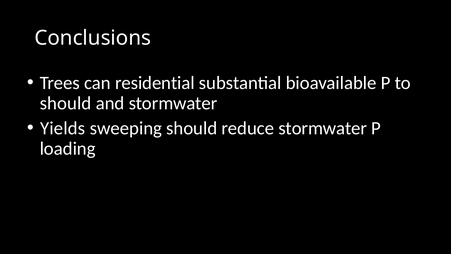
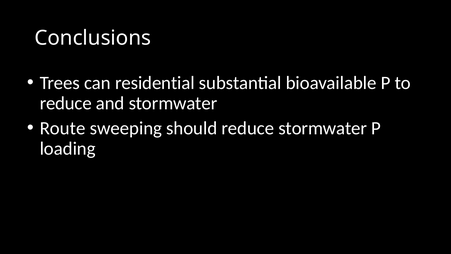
should at (66, 103): should -> reduce
Yields: Yields -> Route
